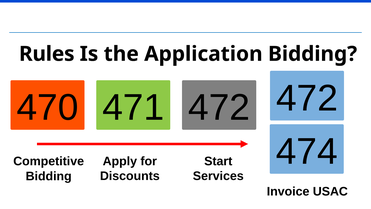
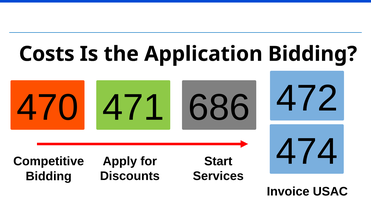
Rules: Rules -> Costs
471 472: 472 -> 686
